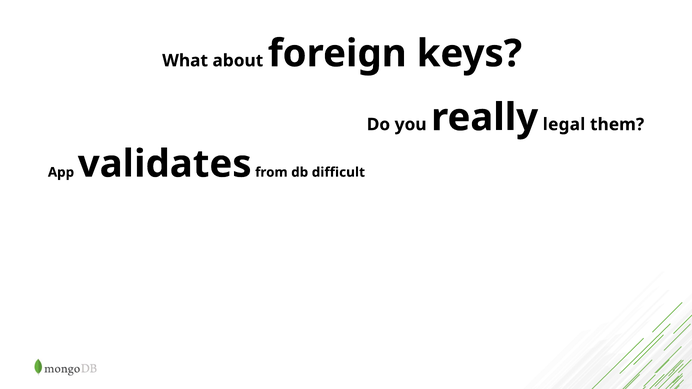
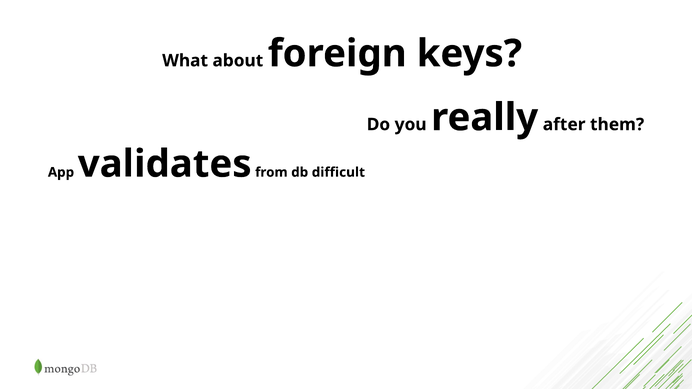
legal: legal -> after
